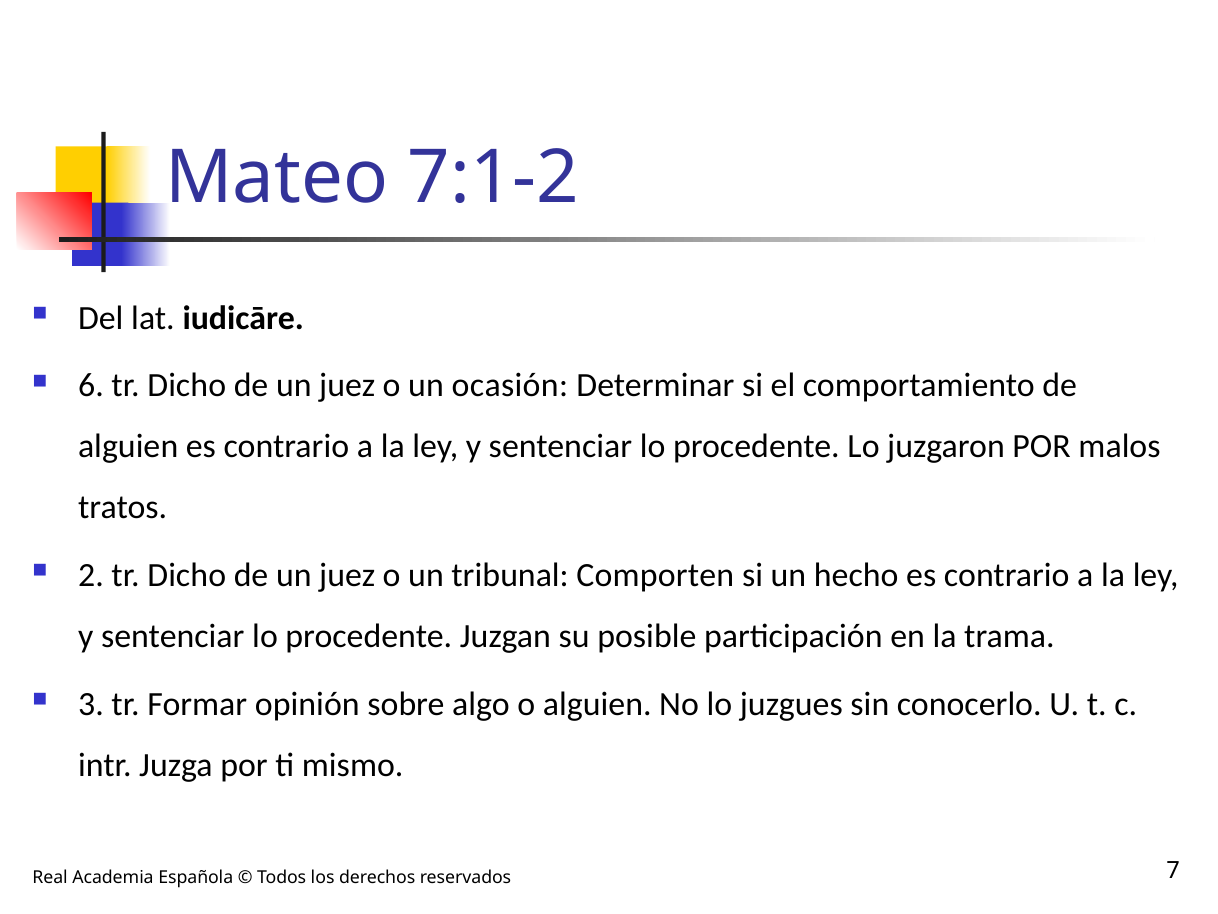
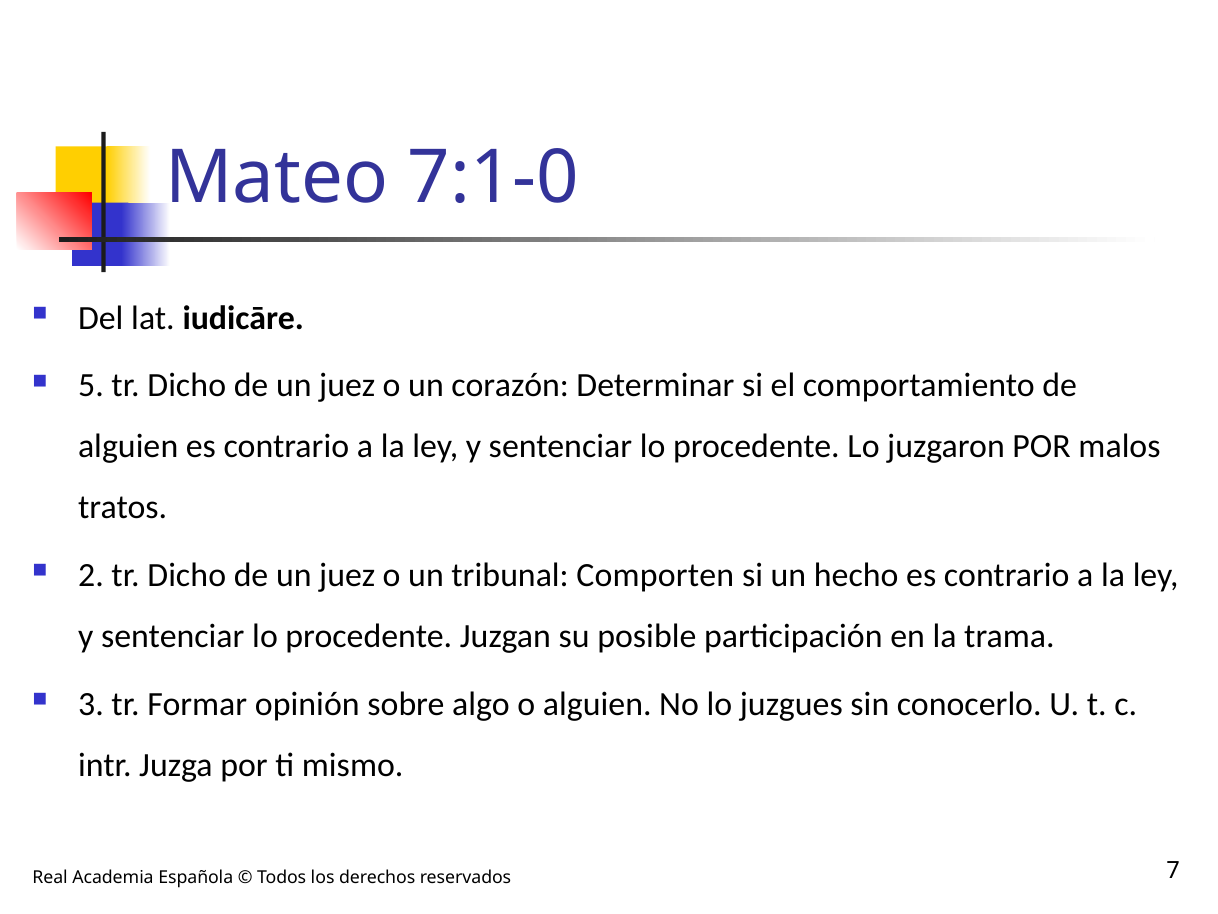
7:1-2: 7:1-2 -> 7:1-0
6: 6 -> 5
ocasión: ocasión -> corazón
